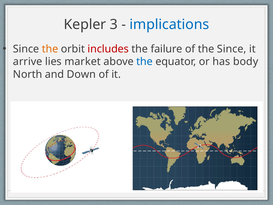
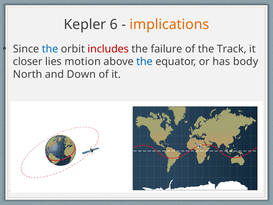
3: 3 -> 6
implications colour: blue -> orange
the at (50, 49) colour: orange -> blue
the Since: Since -> Track
arrive: arrive -> closer
market: market -> motion
